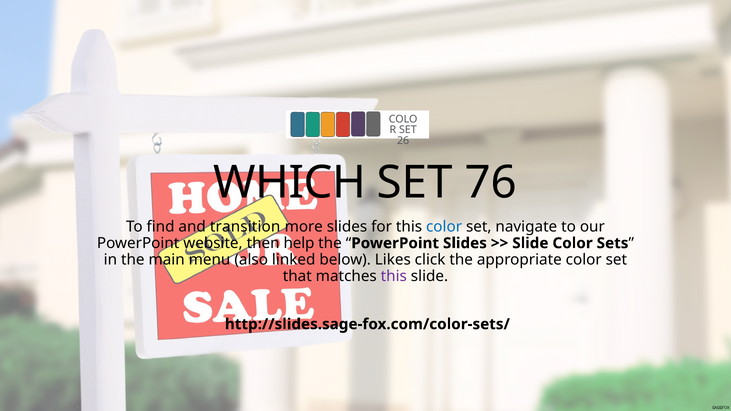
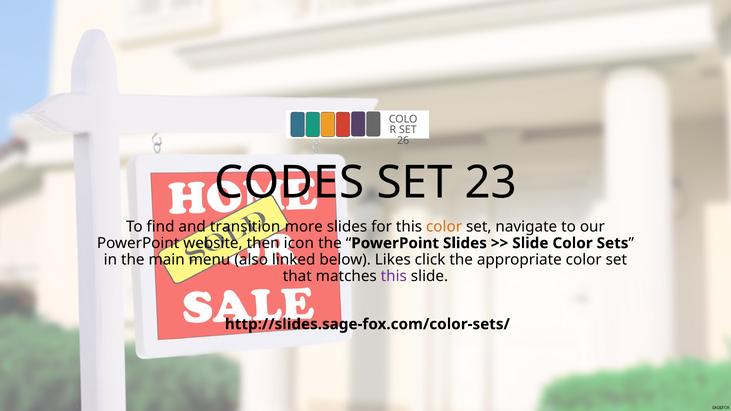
WHICH: WHICH -> CODES
76: 76 -> 23
color at (444, 227) colour: blue -> orange
help: help -> icon
